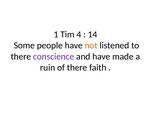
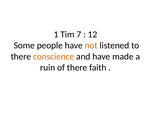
4: 4 -> 7
14: 14 -> 12
conscience colour: purple -> orange
